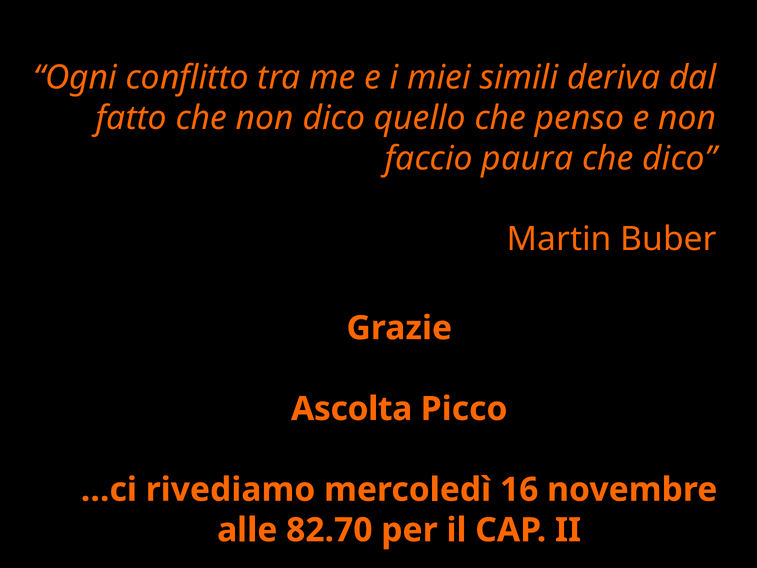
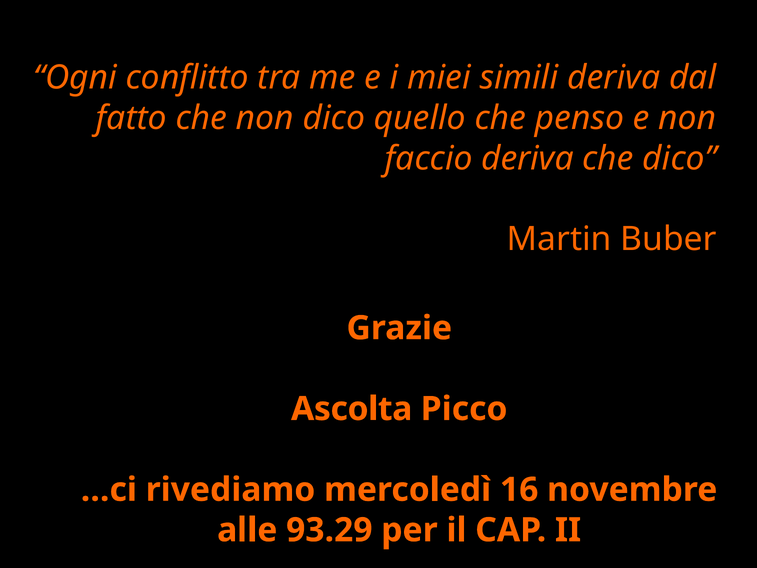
faccio paura: paura -> deriva
82.70: 82.70 -> 93.29
